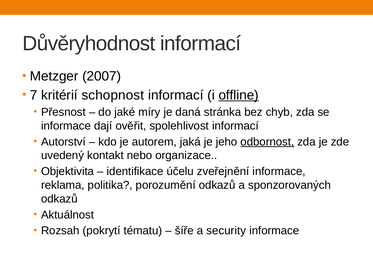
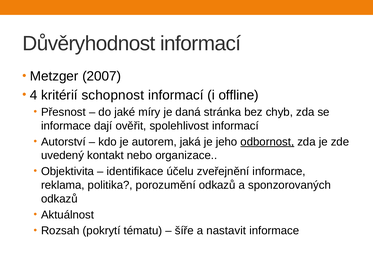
7: 7 -> 4
offline underline: present -> none
security: security -> nastavit
